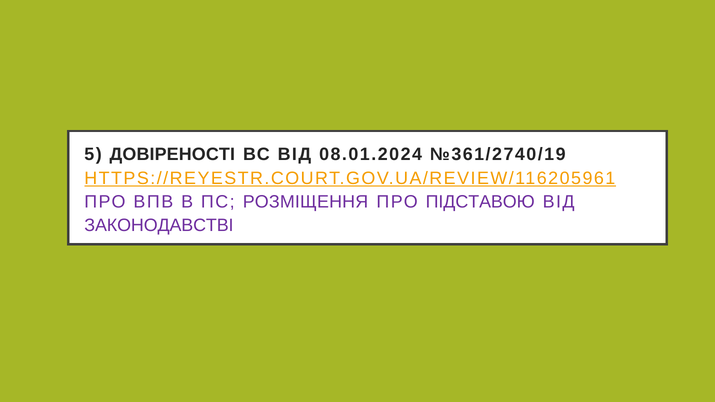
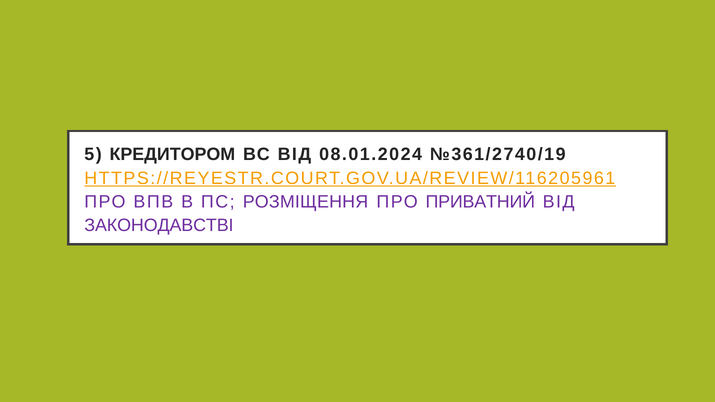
ДОВІРЕНОСТІ: ДОВІРЕНОСТІ -> КРЕДИТОРОМ
ПІДСТАВОЮ: ПІДСТАВОЮ -> ПРИВАТНИЙ
